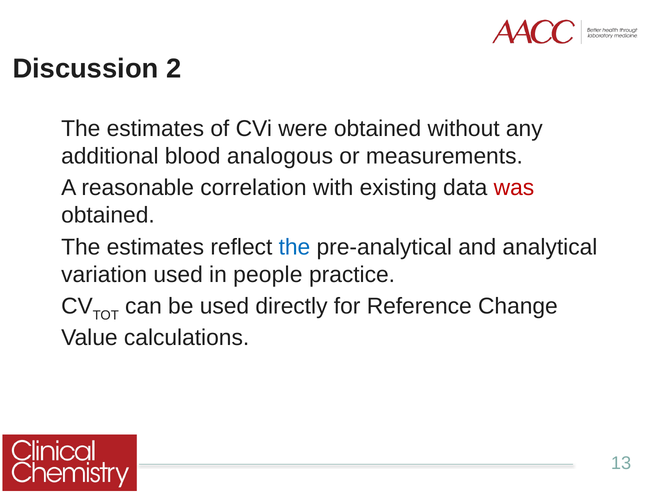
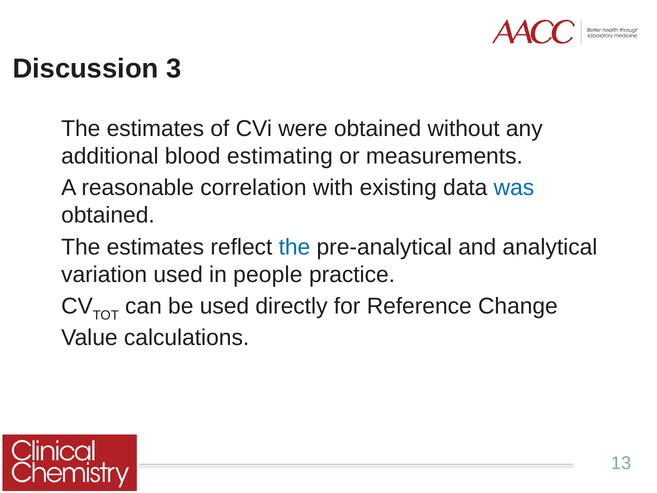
2: 2 -> 3
analogous: analogous -> estimating
was colour: red -> blue
